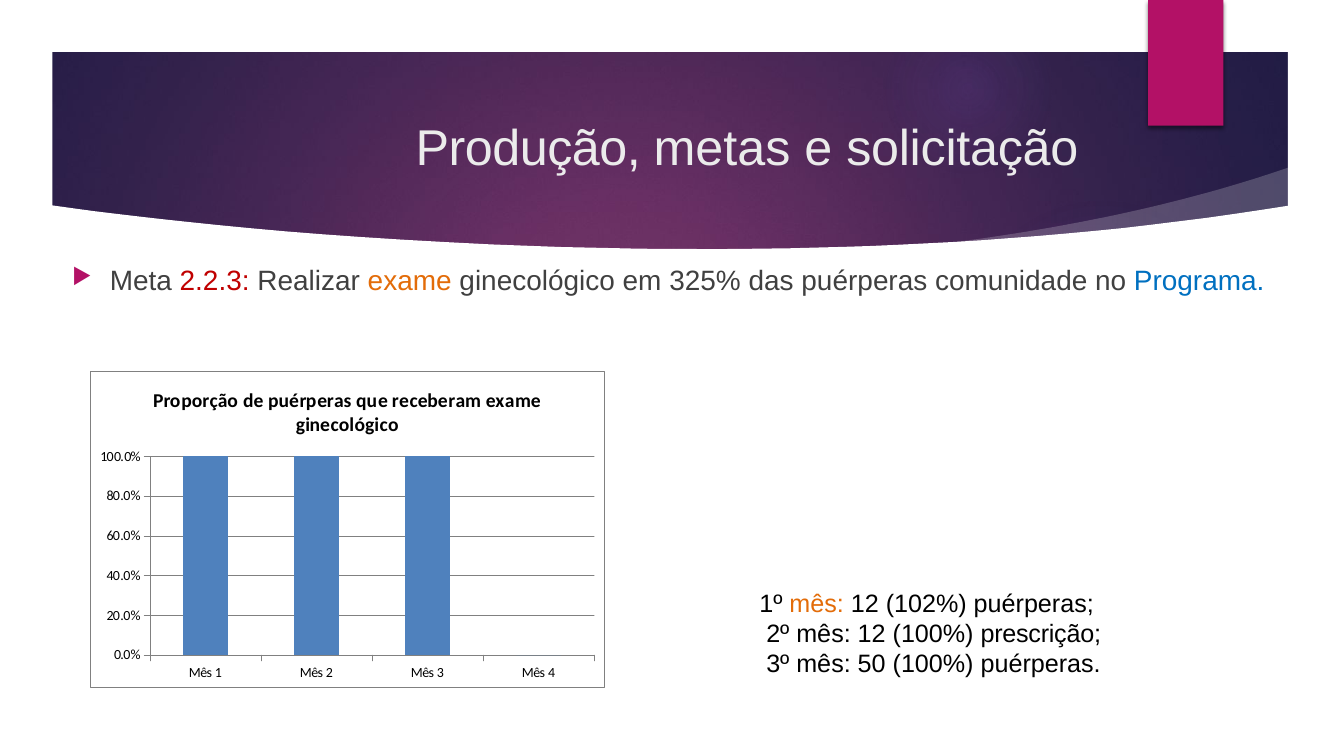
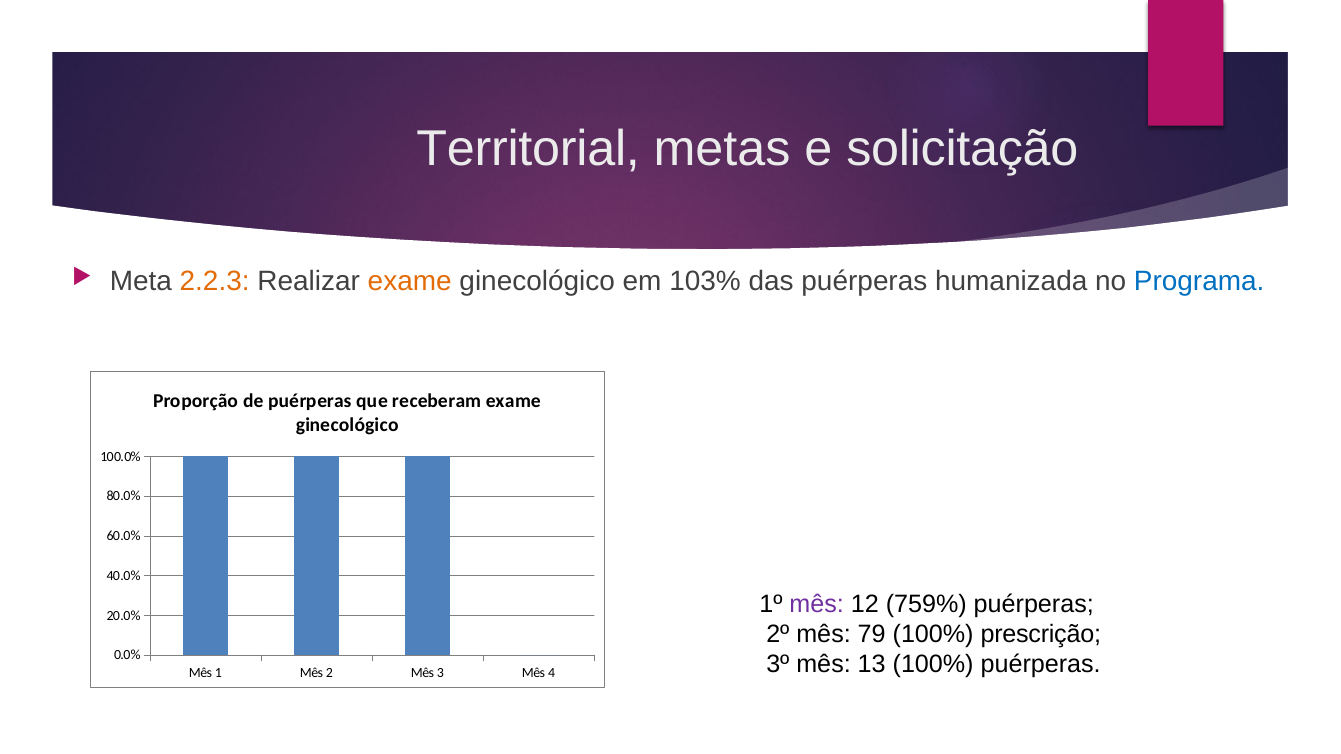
Produção: Produção -> Territorial
2.2.3 colour: red -> orange
325%: 325% -> 103%
comunidade: comunidade -> humanizada
mês at (817, 605) colour: orange -> purple
102%: 102% -> 759%
2º mês 12: 12 -> 79
50: 50 -> 13
